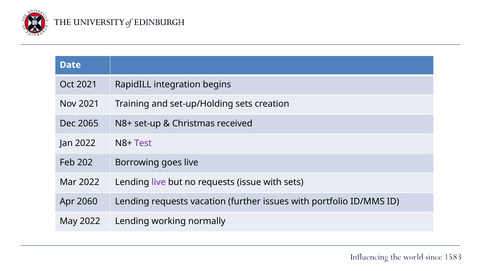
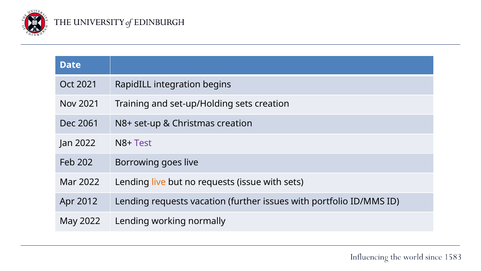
2065: 2065 -> 2061
Christmas received: received -> creation
live at (159, 182) colour: purple -> orange
2060: 2060 -> 2012
